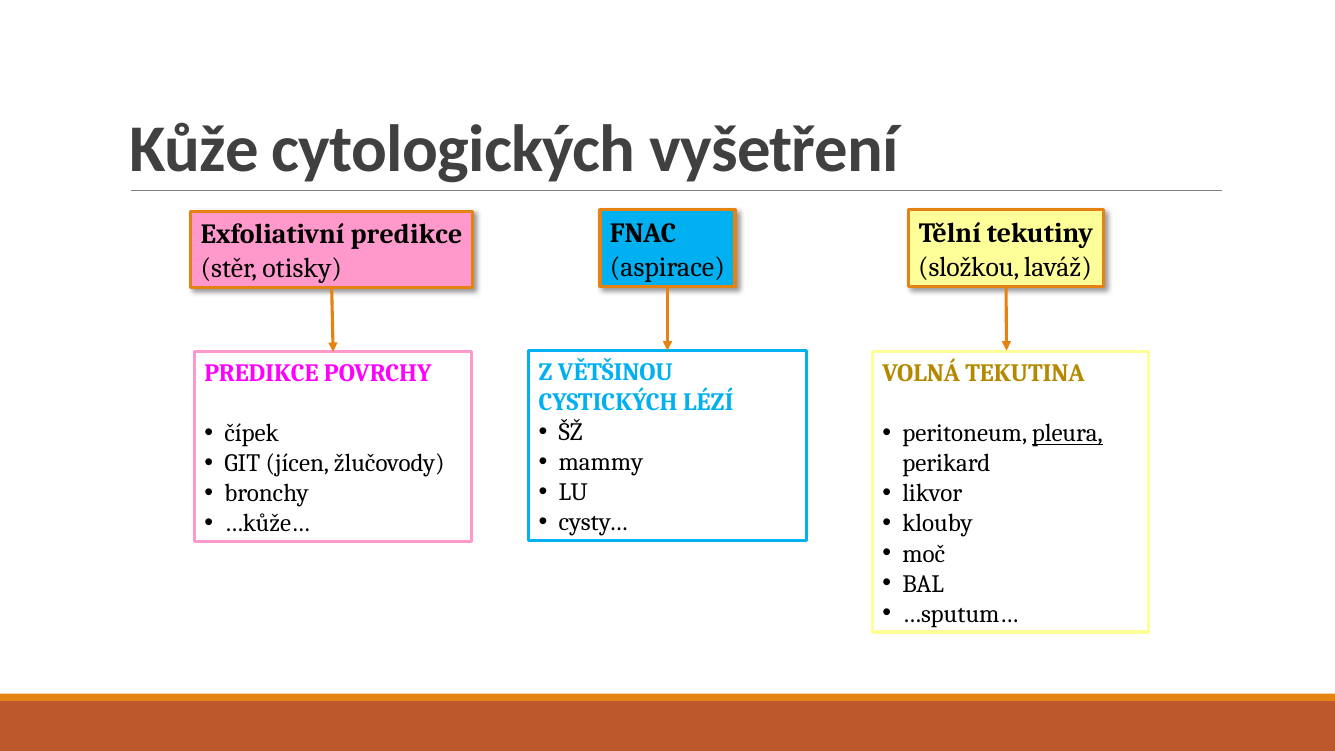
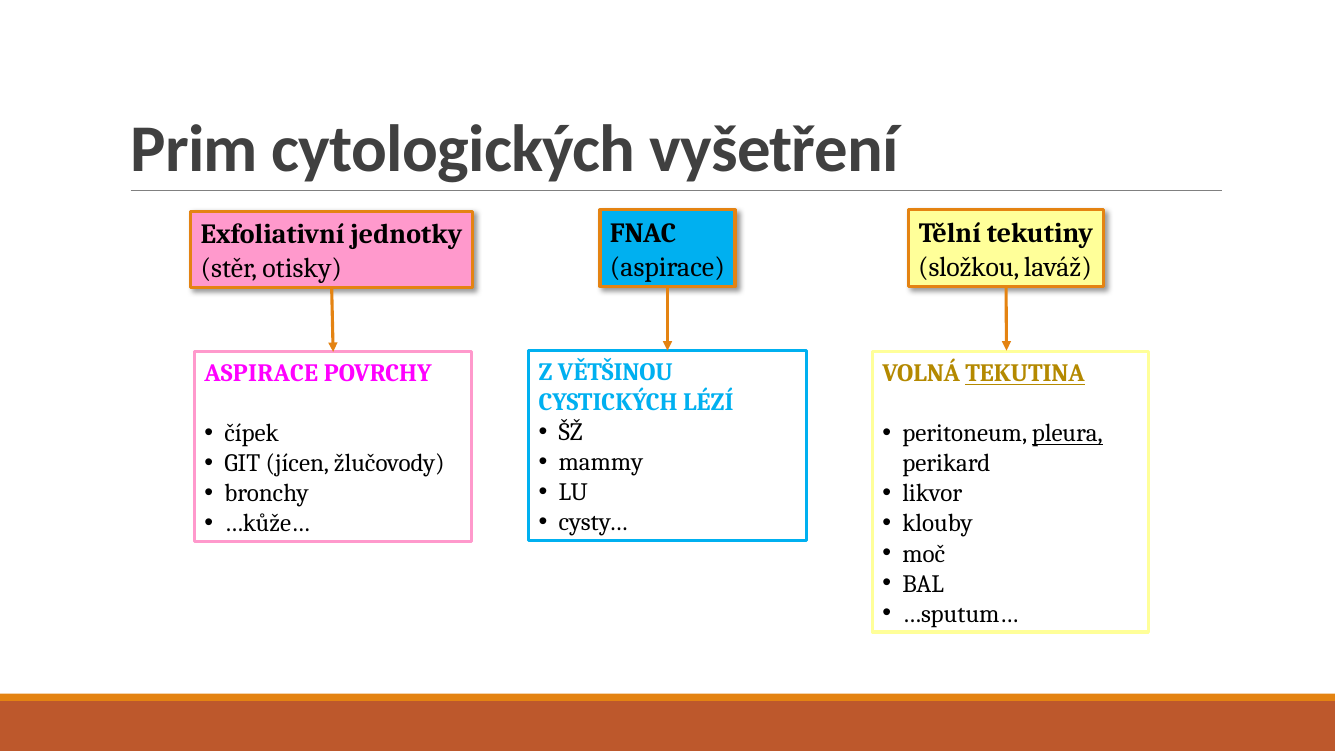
Kůže: Kůže -> Prim
Exfoliativní predikce: predikce -> jednotky
PREDIKCE at (261, 373): PREDIKCE -> ASPIRACE
TEKUTINA underline: none -> present
